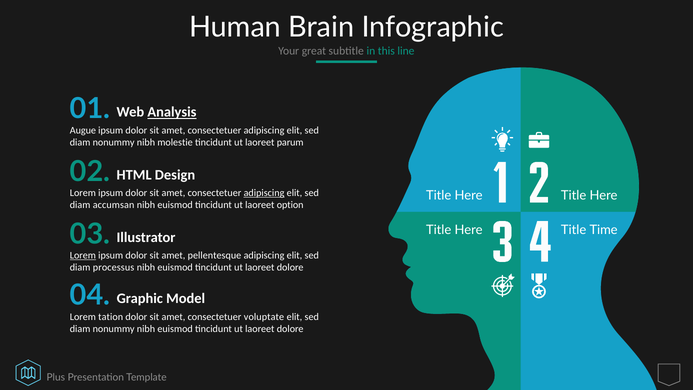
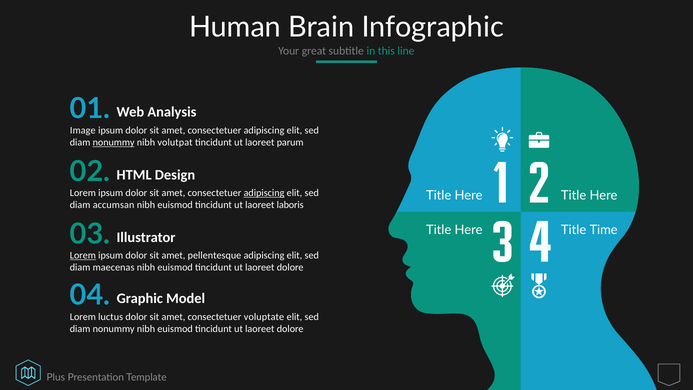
Analysis underline: present -> none
Augue: Augue -> Image
nonummy at (114, 142) underline: none -> present
molestie: molestie -> volutpat
option: option -> laboris
processus: processus -> maecenas
tation: tation -> luctus
